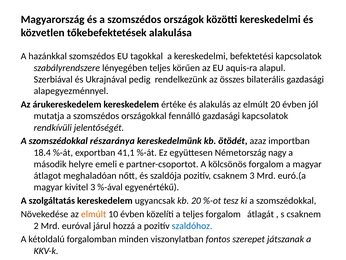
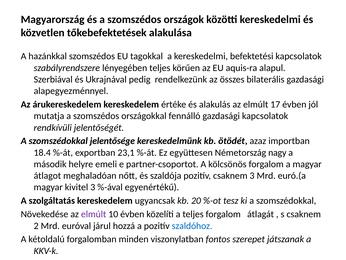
elmúlt 20: 20 -> 17
részaránya: részaránya -> jelentősége
41,1: 41,1 -> 23,1
elmúlt at (94, 214) colour: orange -> purple
